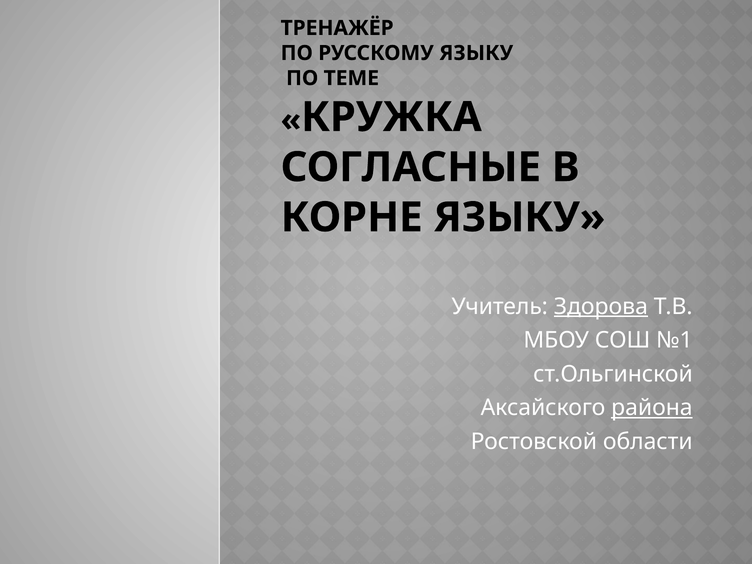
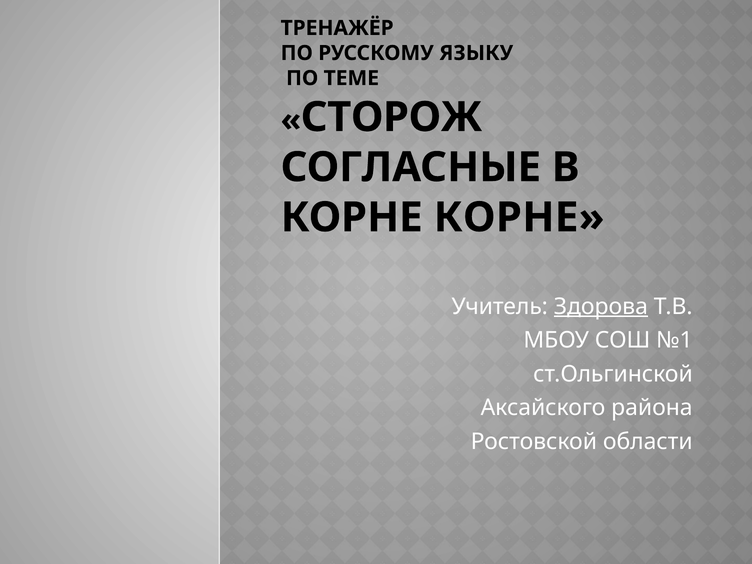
КРУЖКА: КРУЖКА -> СТОРОЖ
КОРНЕ ЯЗЫКУ: ЯЗЫКУ -> КОРНЕ
района underline: present -> none
